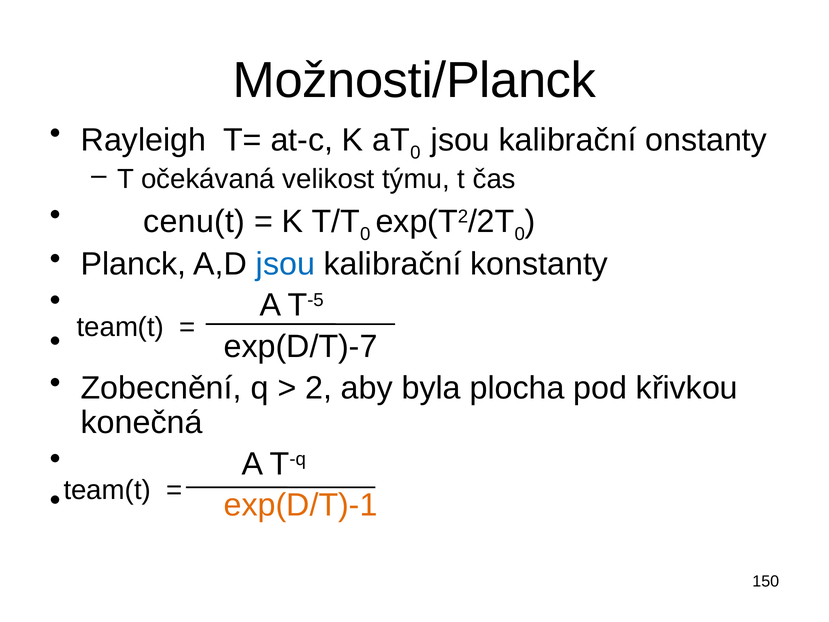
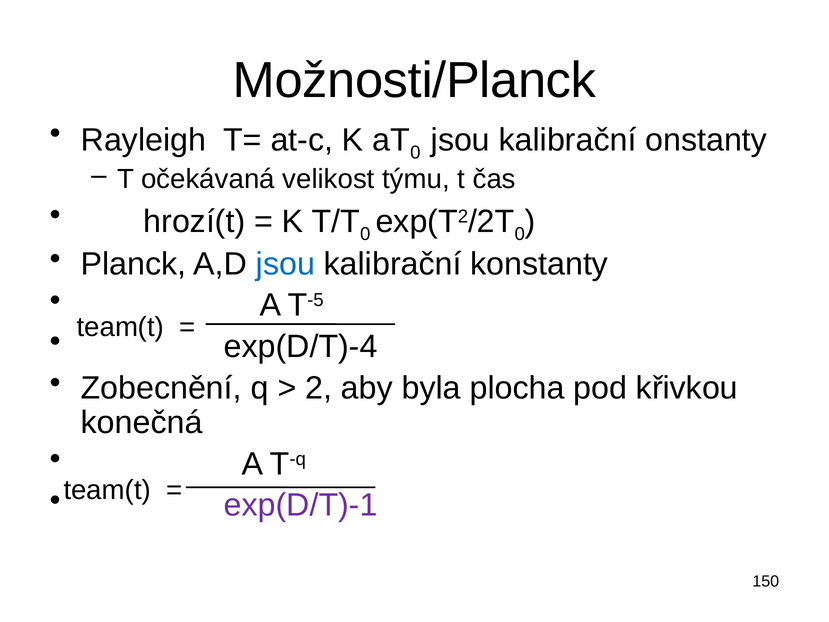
cenu(t: cenu(t -> hrozí(t
exp(D/T)-7: exp(D/T)-7 -> exp(D/T)-4
exp(D/T)-1 colour: orange -> purple
